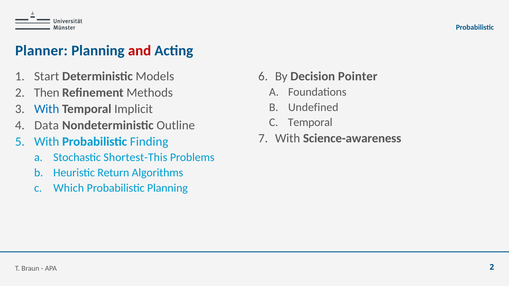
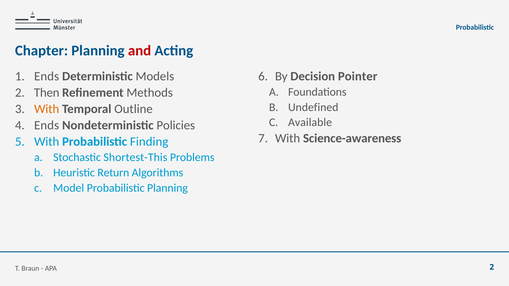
Planner: Planner -> Chapter
Start at (47, 76): Start -> Ends
With at (47, 109) colour: blue -> orange
Implicit: Implicit -> Outline
Temporal at (310, 123): Temporal -> Available
Data at (47, 125): Data -> Ends
Outline: Outline -> Policies
Which: Which -> Model
